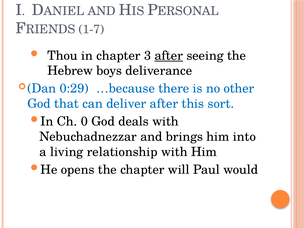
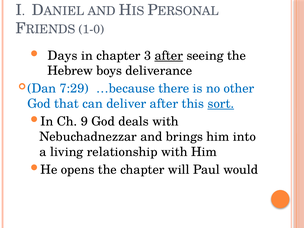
1-7: 1-7 -> 1-0
Thou: Thou -> Days
0:29: 0:29 -> 7:29
sort underline: none -> present
0: 0 -> 9
